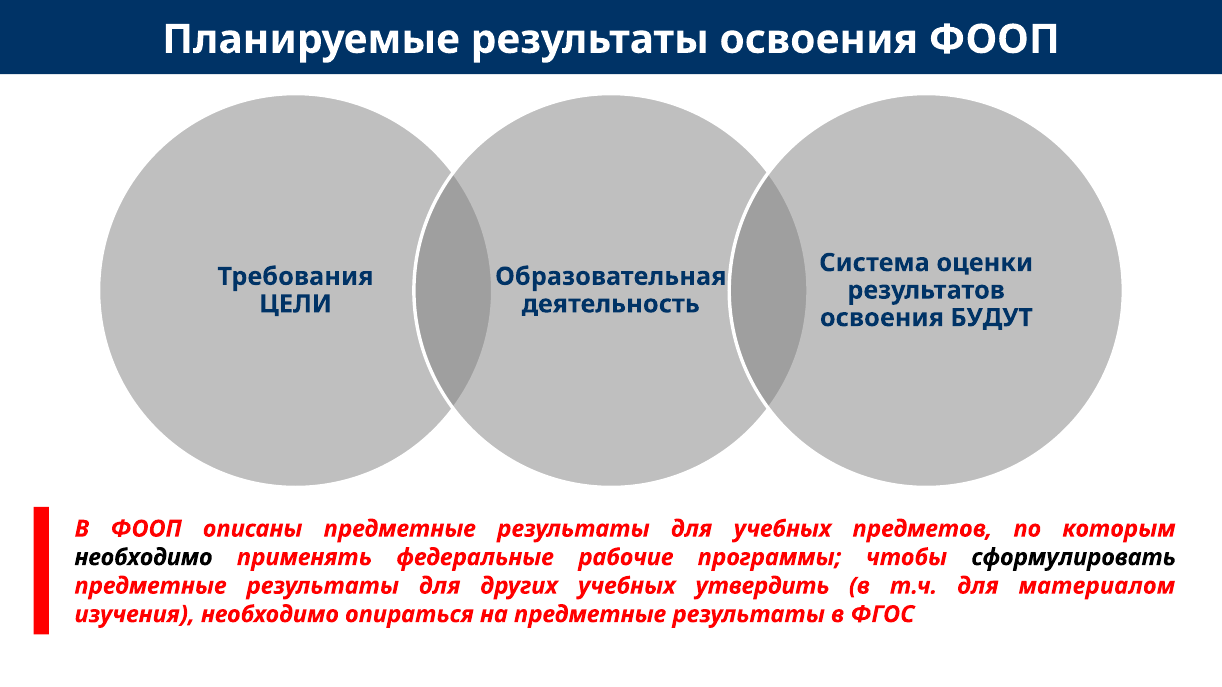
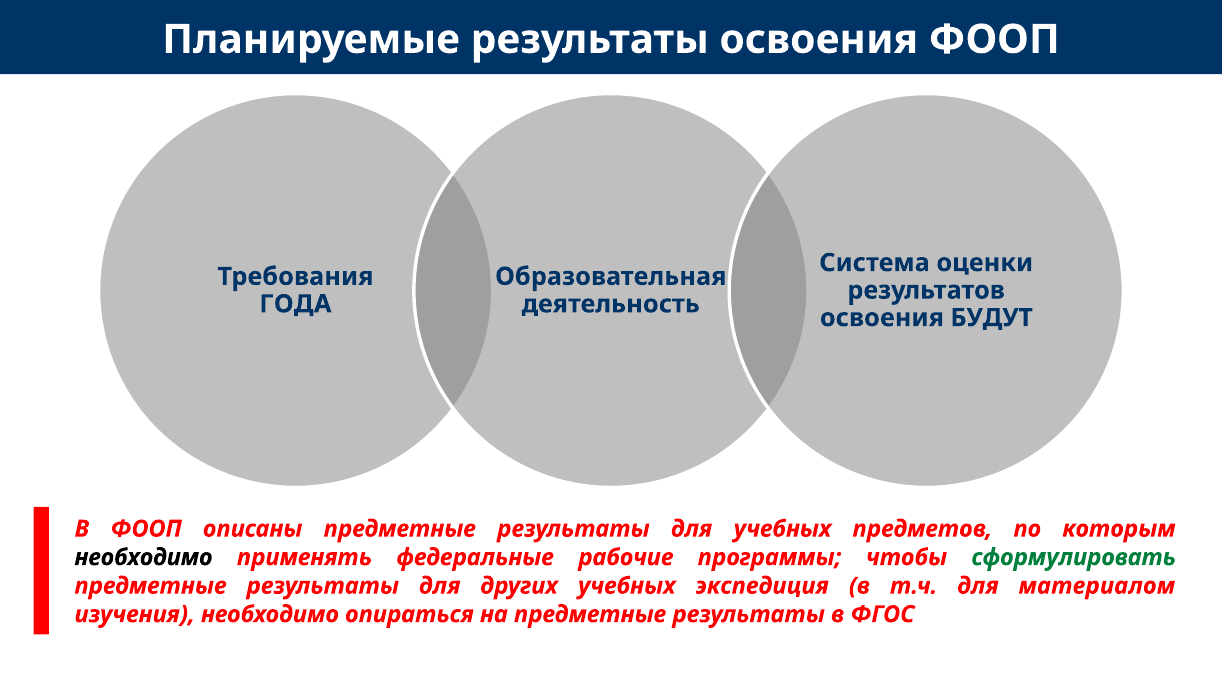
ЦЕЛИ: ЦЕЛИ -> ГОДА
сформулировать colour: black -> green
утвердить: утвердить -> экспедиция
